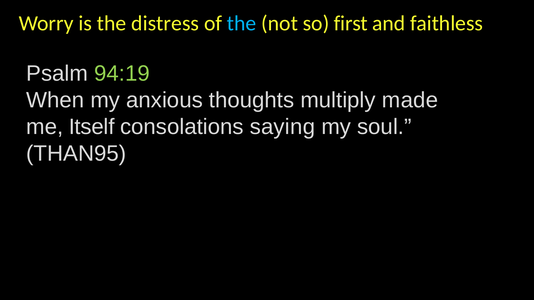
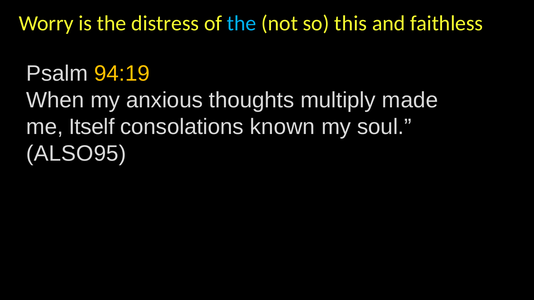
first: first -> this
94:19 colour: light green -> yellow
saying: saying -> known
THAN95: THAN95 -> ALSO95
